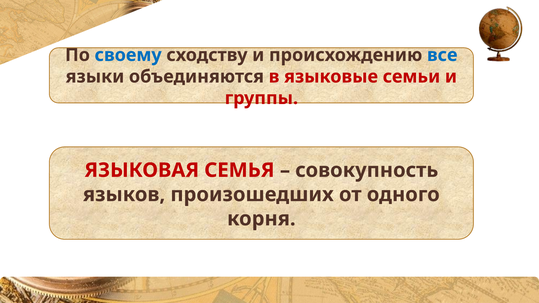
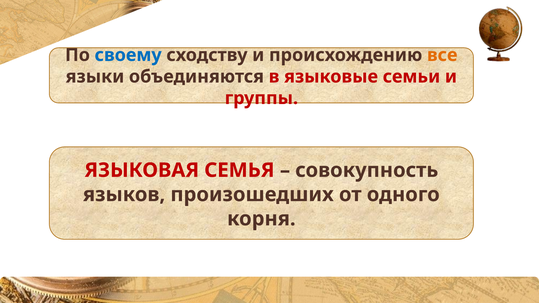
все colour: blue -> orange
